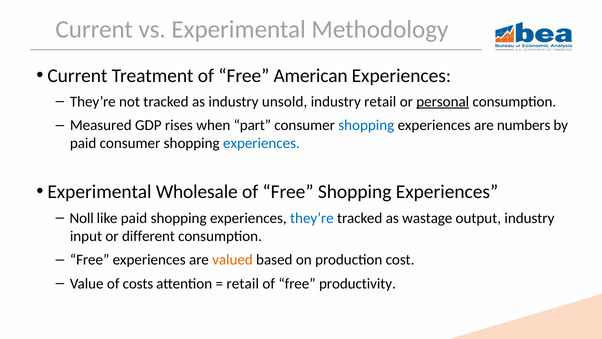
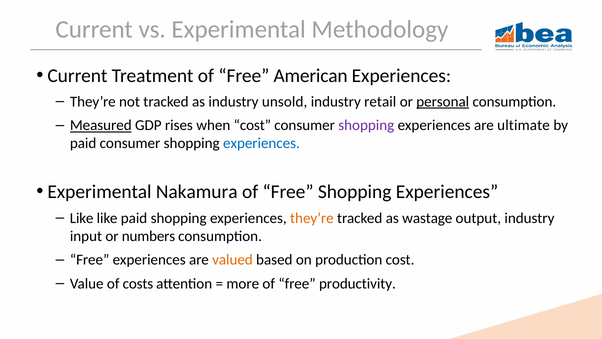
Measured underline: none -> present
when part: part -> cost
shopping at (366, 125) colour: blue -> purple
numbers: numbers -> ultimate
Wholesale: Wholesale -> Nakamura
Noll at (82, 218): Noll -> Like
they’re at (312, 218) colour: blue -> orange
different: different -> numbers
retail at (243, 283): retail -> more
